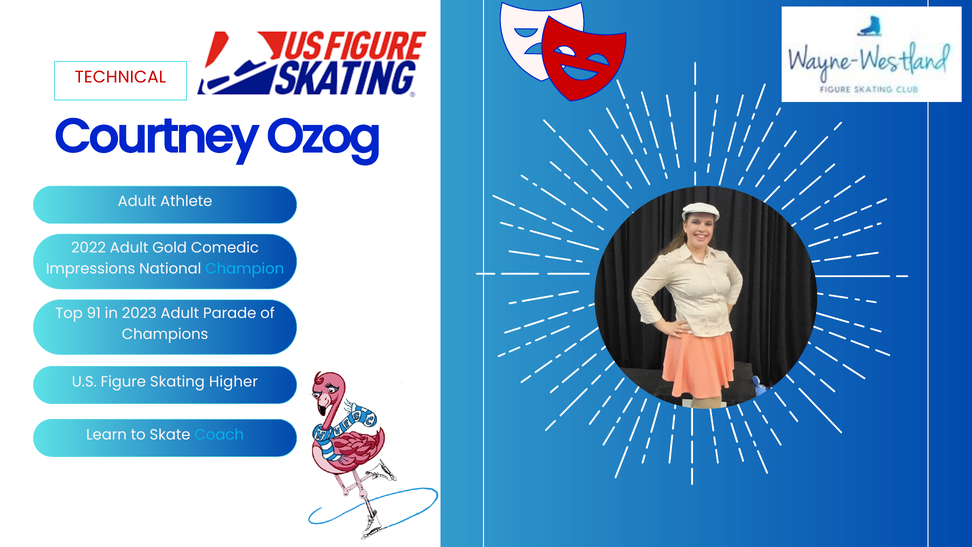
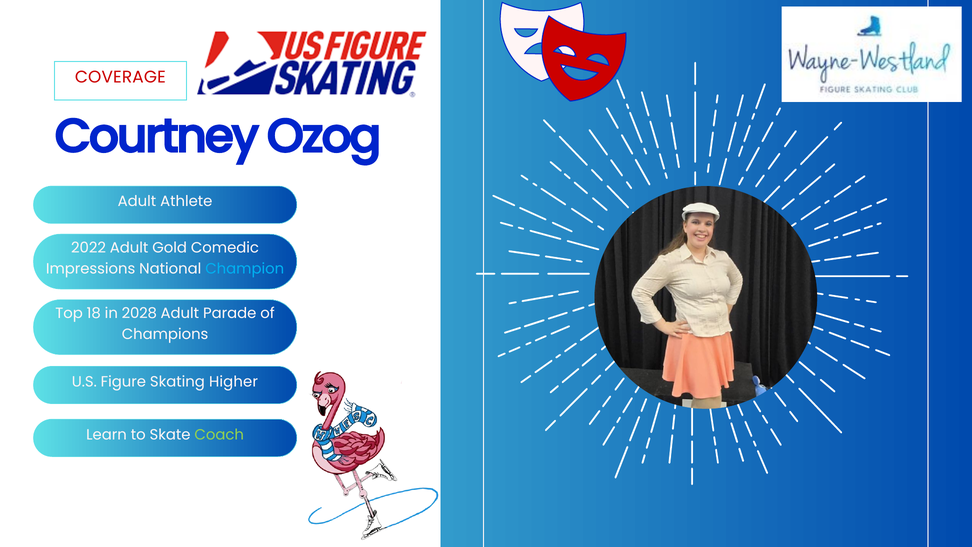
TECHNICAL: TECHNICAL -> COVERAGE
91: 91 -> 18
2023: 2023 -> 2028
Coach colour: light blue -> light green
